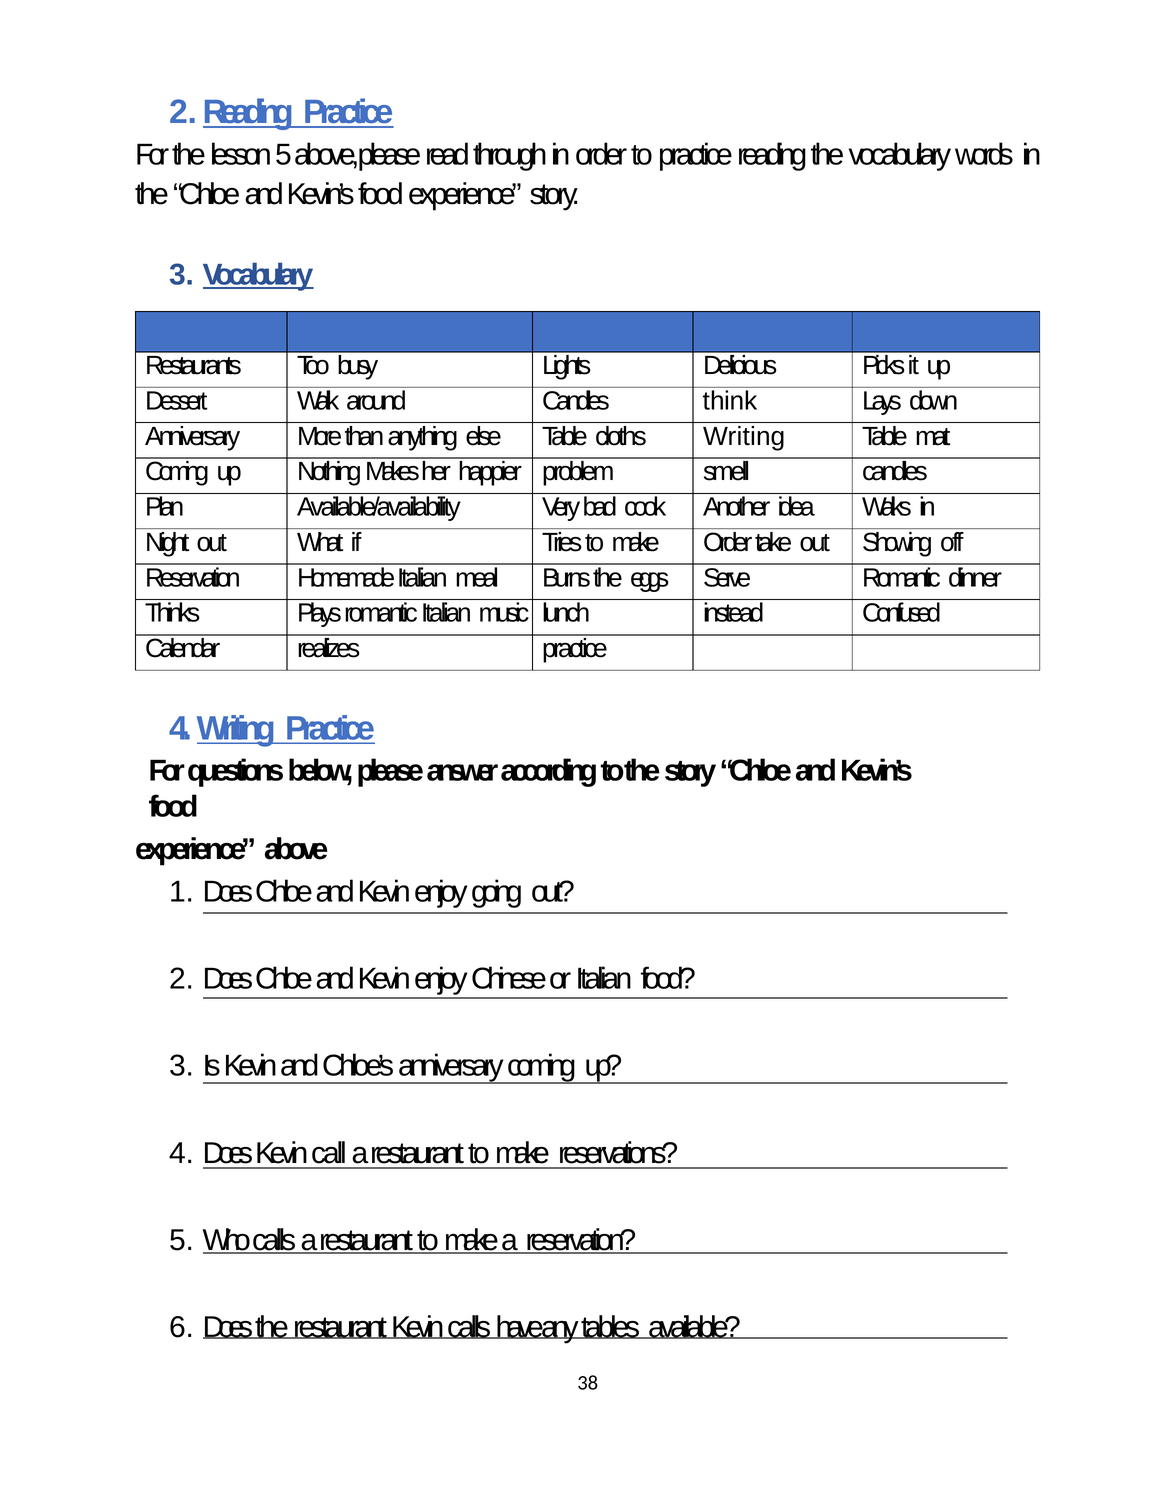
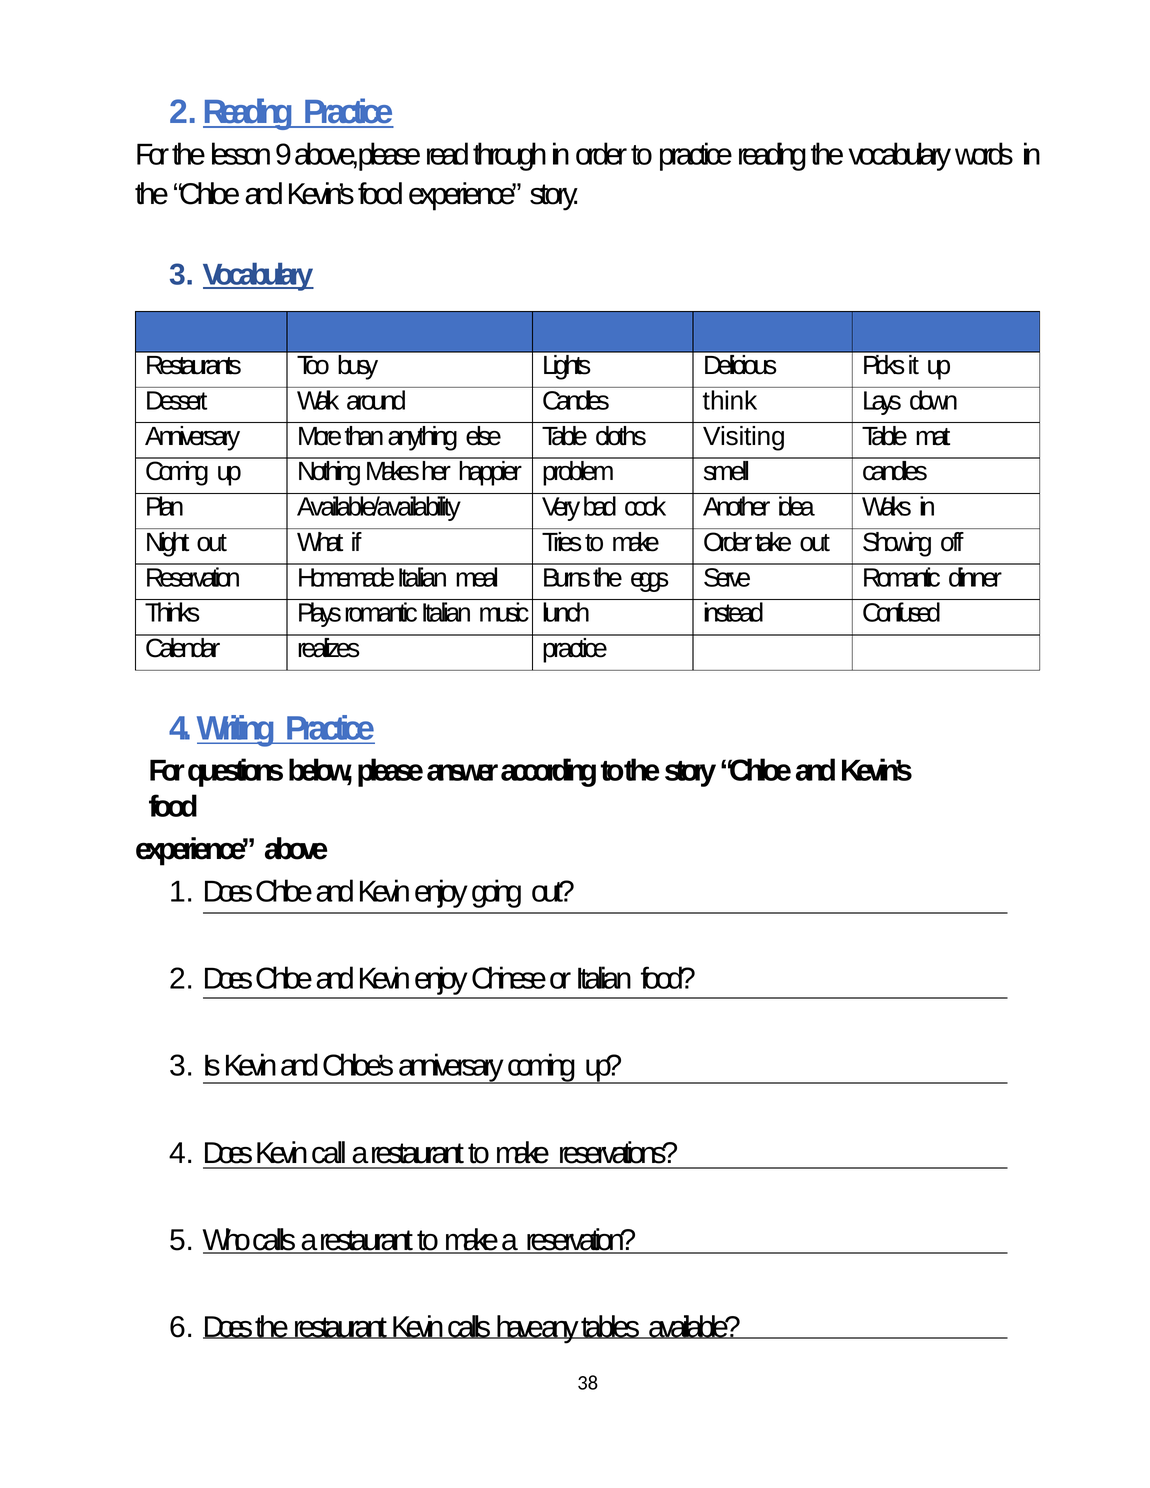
lesson 5: 5 -> 9
cloths Writing: Writing -> Visiting
